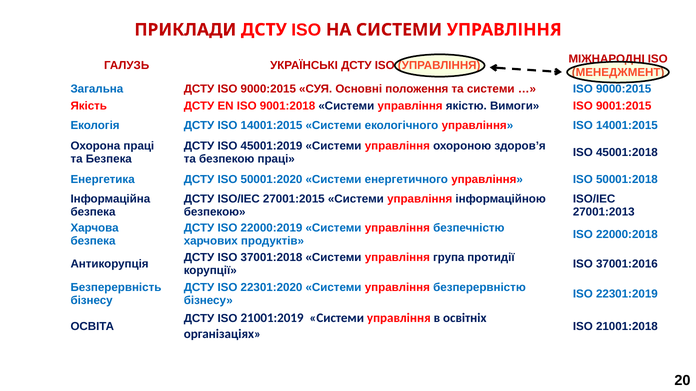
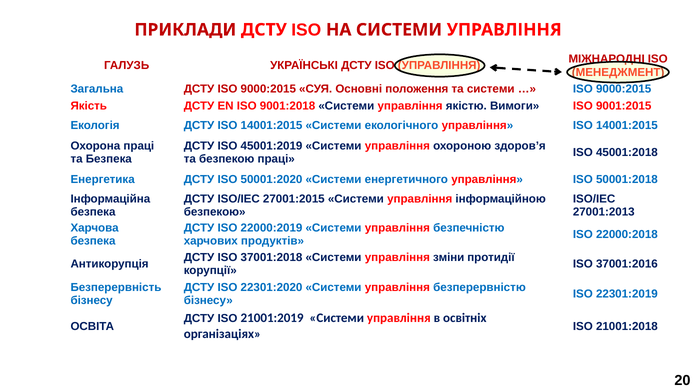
група: група -> зміни
